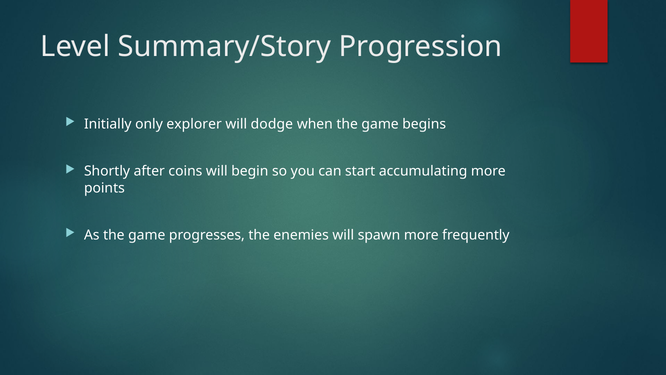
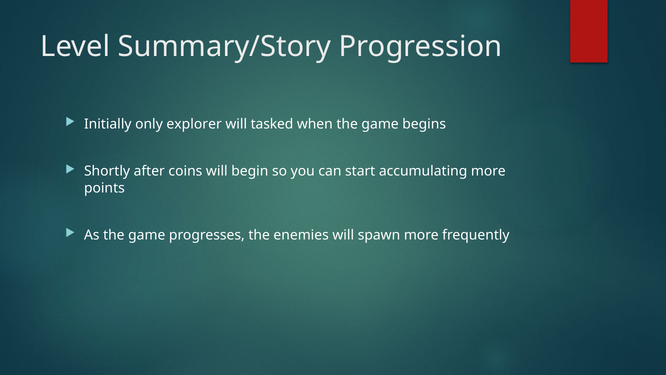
dodge: dodge -> tasked
